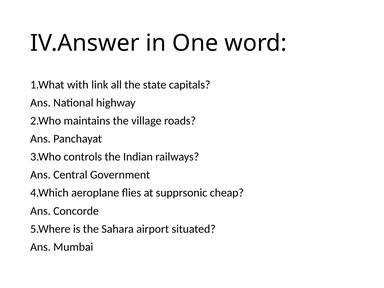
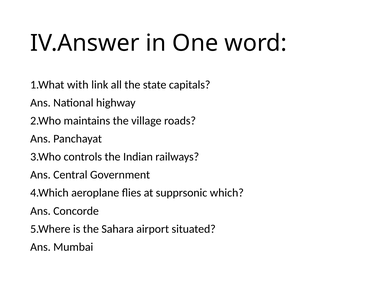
cheap: cheap -> which
